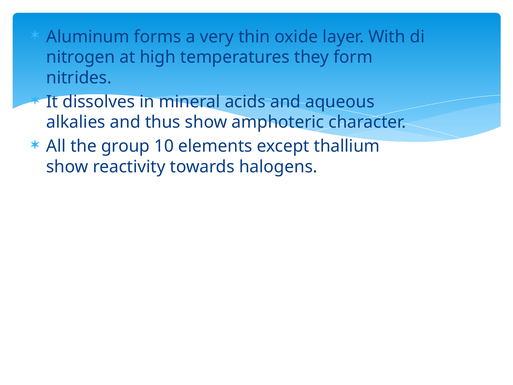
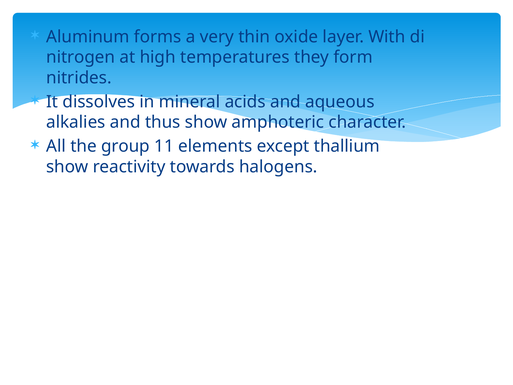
10: 10 -> 11
